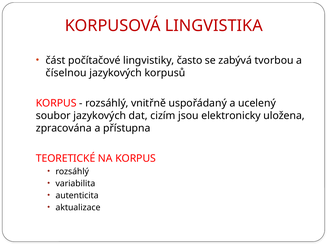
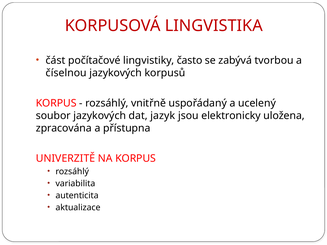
cizím: cizím -> jazyk
TEORETICKÉ: TEORETICKÉ -> UNIVERZITĚ
